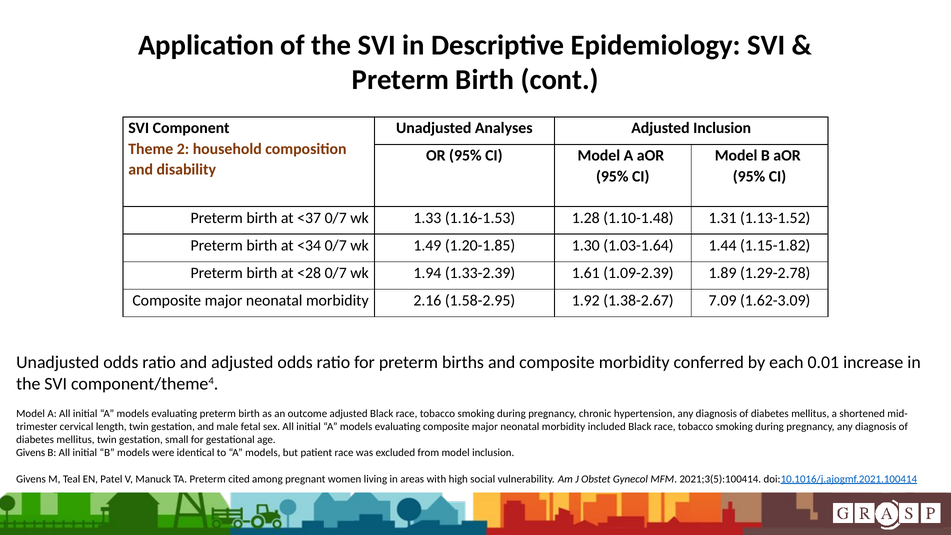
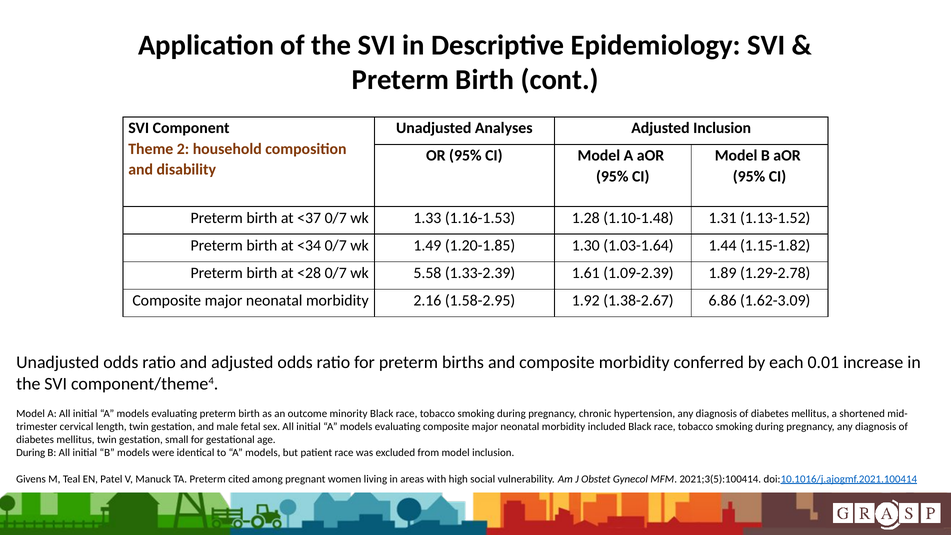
1.94: 1.94 -> 5.58
7.09: 7.09 -> 6.86
outcome adjusted: adjusted -> minority
Givens at (31, 453): Givens -> During
